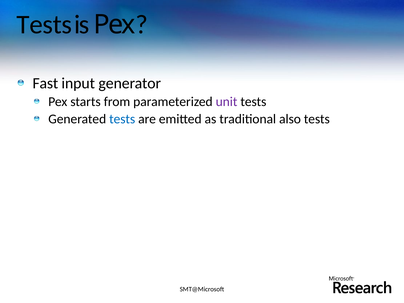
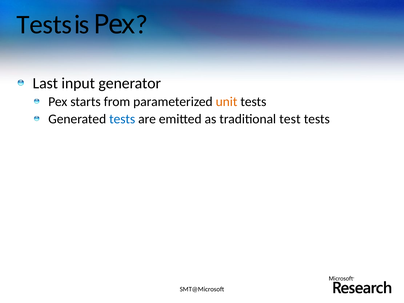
Fast: Fast -> Last
unit colour: purple -> orange
also: also -> test
